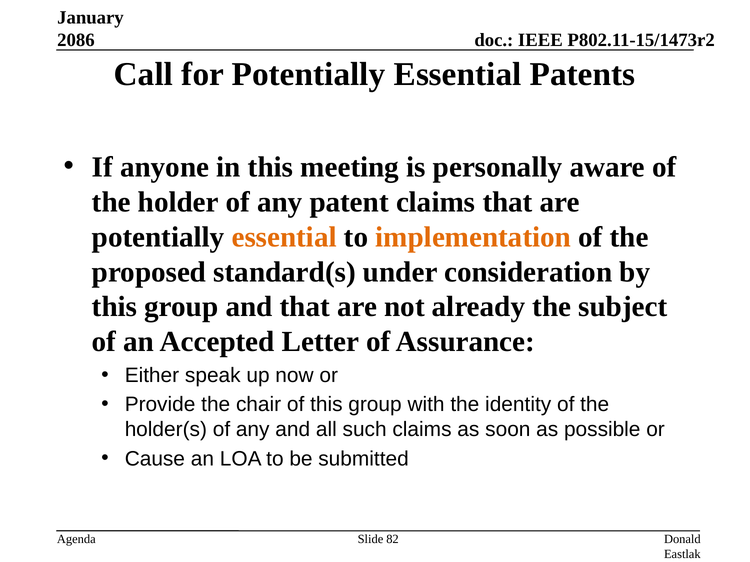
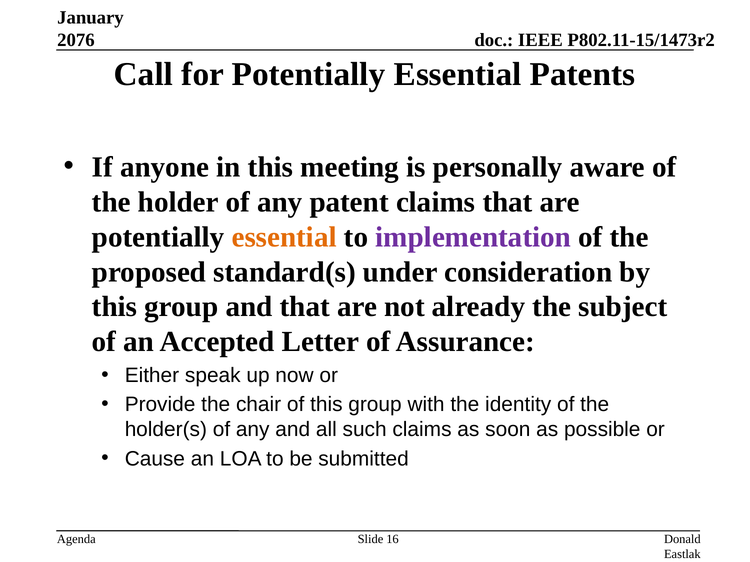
2086: 2086 -> 2076
implementation colour: orange -> purple
82: 82 -> 16
